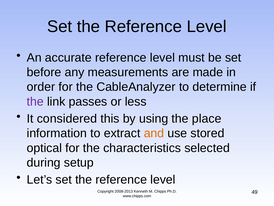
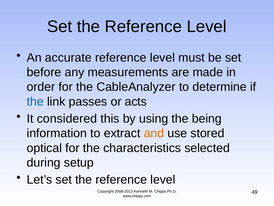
the at (35, 101) colour: purple -> blue
less: less -> acts
place: place -> being
